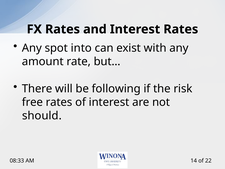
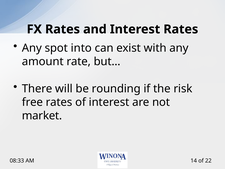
following: following -> rounding
should: should -> market
